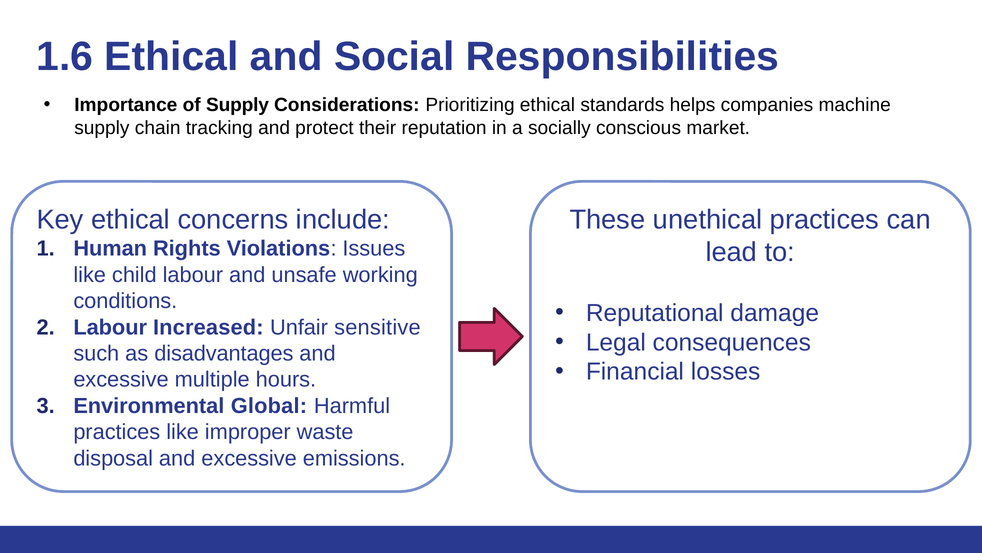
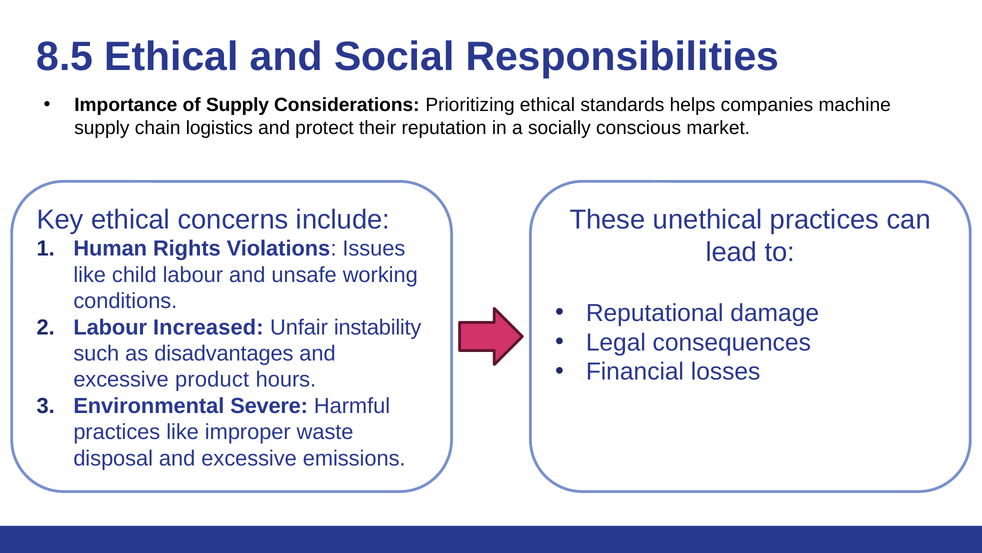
1.6: 1.6 -> 8.5
tracking: tracking -> logistics
sensitive: sensitive -> instability
multiple: multiple -> product
Global: Global -> Severe
